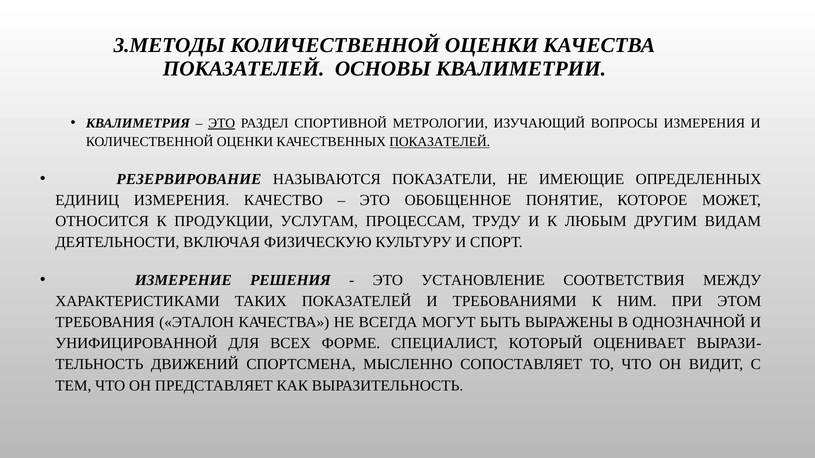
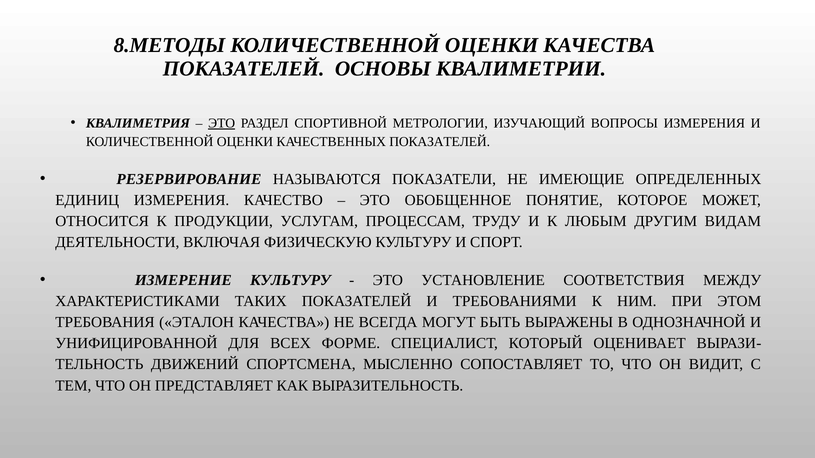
3.МЕТОДЫ: 3.МЕТОДЫ -> 8.МЕТОДЫ
ПОКАЗАТЕЛЕЙ at (440, 142) underline: present -> none
ИЗМЕРЕНИЕ РЕШЕНИЯ: РЕШЕНИЯ -> КУЛЬТУРУ
